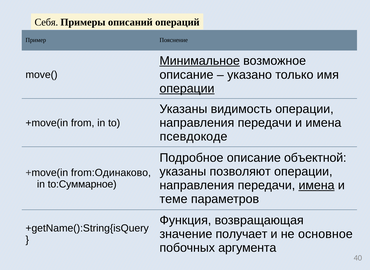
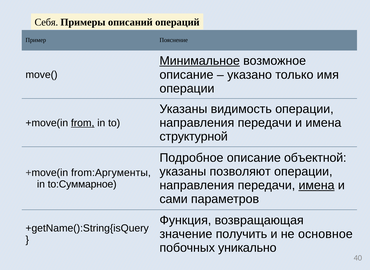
операции at (187, 88) underline: present -> none
from underline: none -> present
псевдокоде: псевдокоде -> структурной
from:Одинаково: from:Одинаково -> from:Аргументы
теме: теме -> сами
получает: получает -> получить
аргумента: аргумента -> уникально
